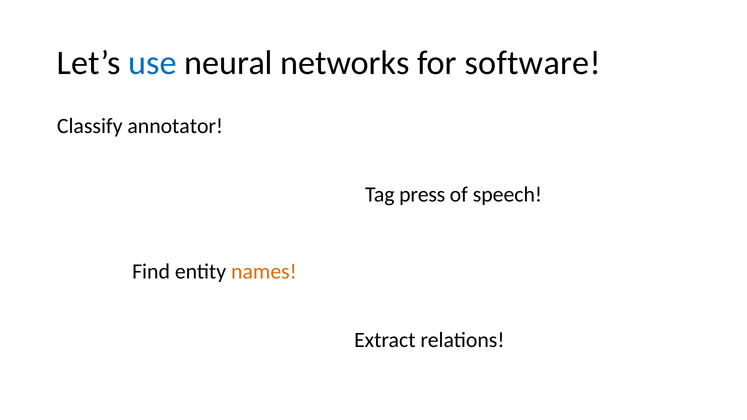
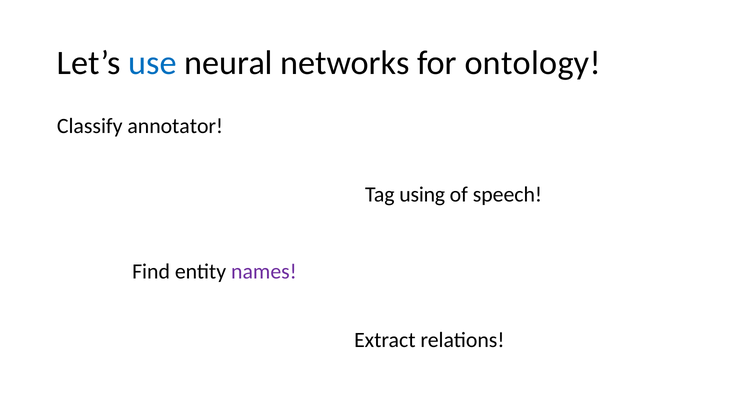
software: software -> ontology
press: press -> using
names colour: orange -> purple
